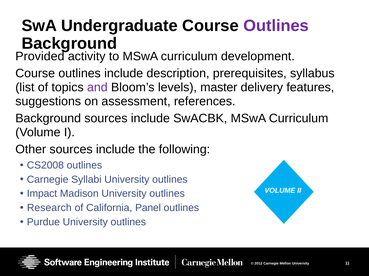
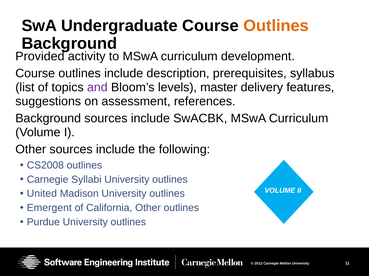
Outlines at (276, 26) colour: purple -> orange
Impact: Impact -> United
Research: Research -> Emergent
California Panel: Panel -> Other
